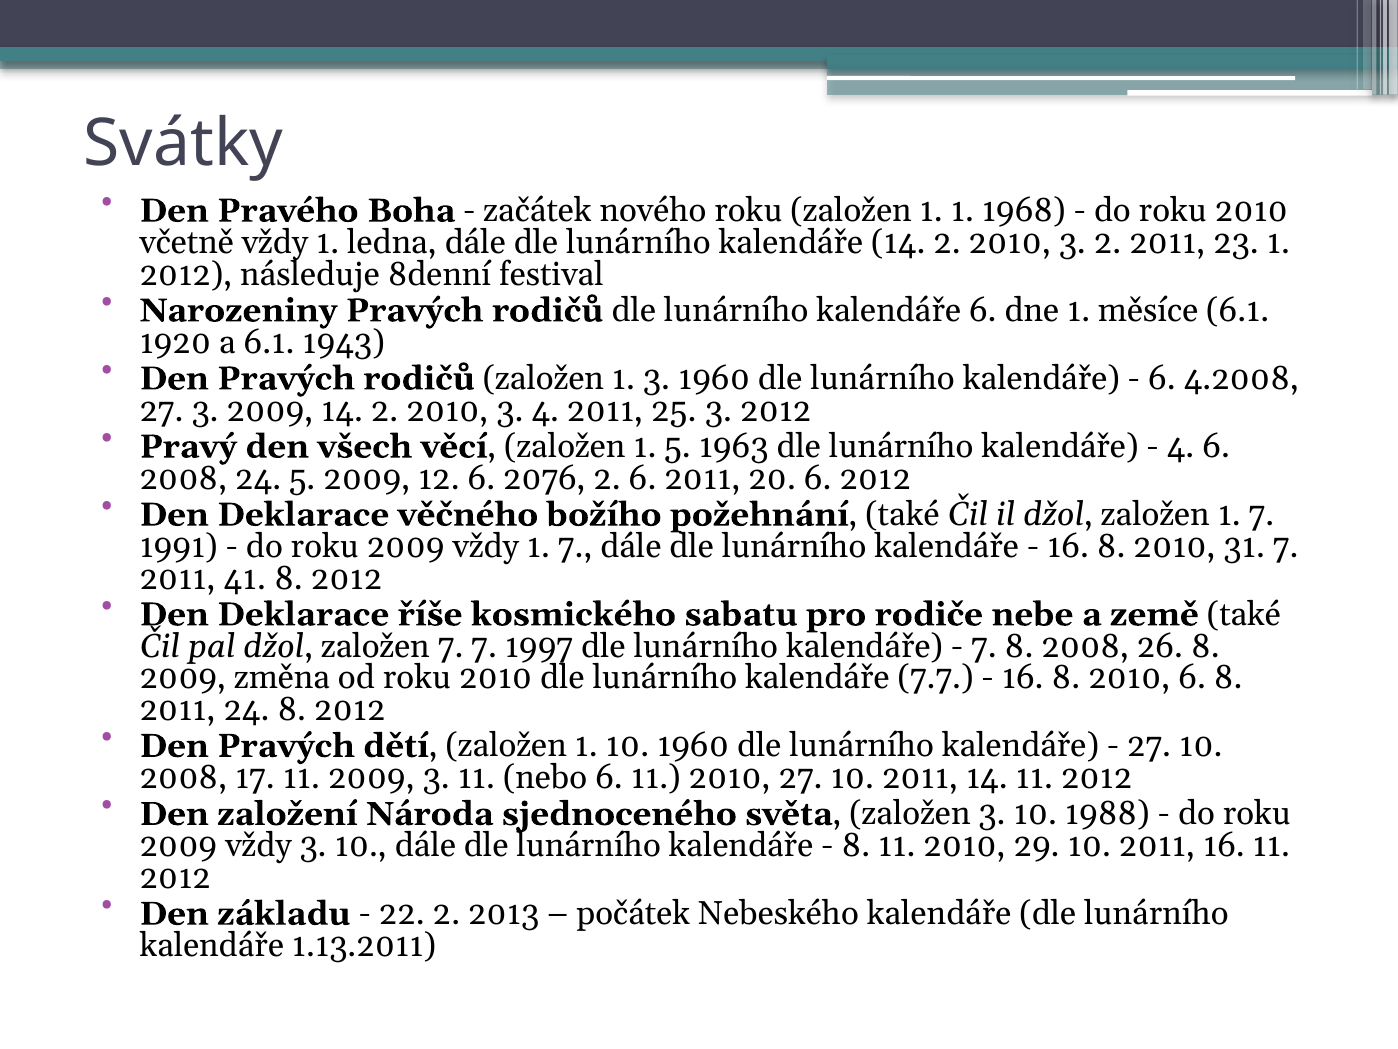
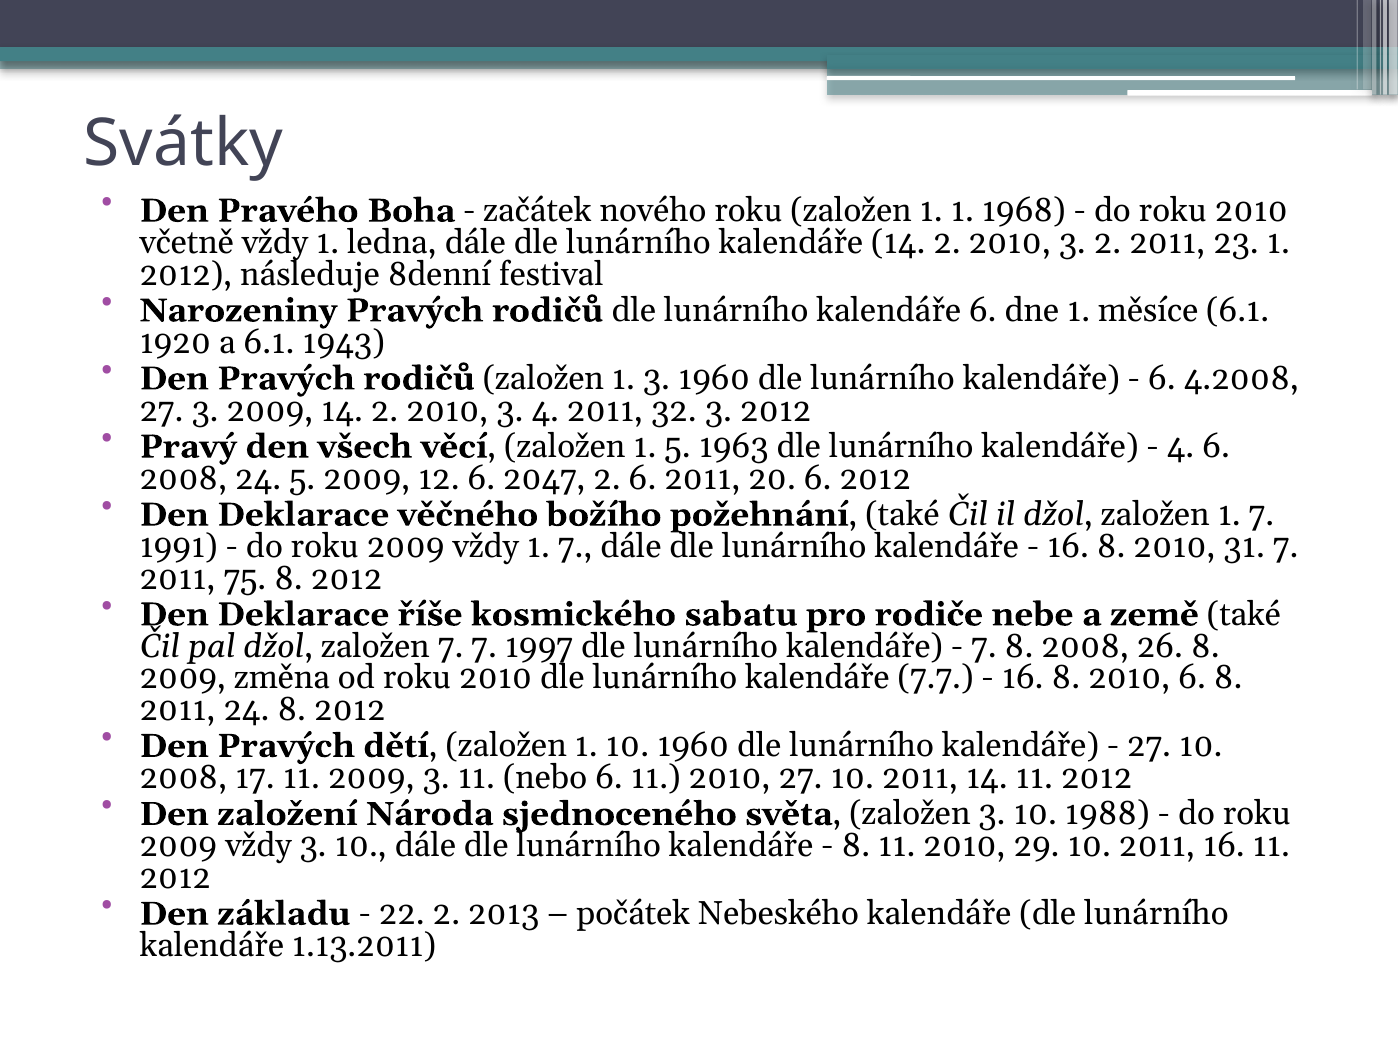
25: 25 -> 32
2076: 2076 -> 2047
41: 41 -> 75
